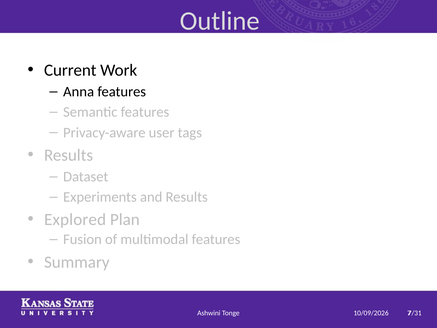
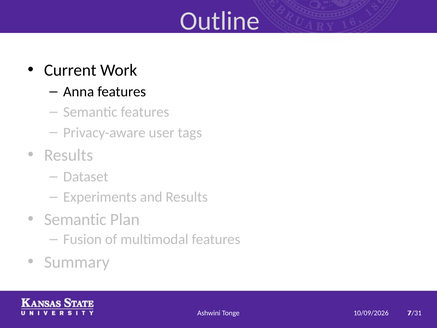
Explored at (75, 219): Explored -> Semantic
